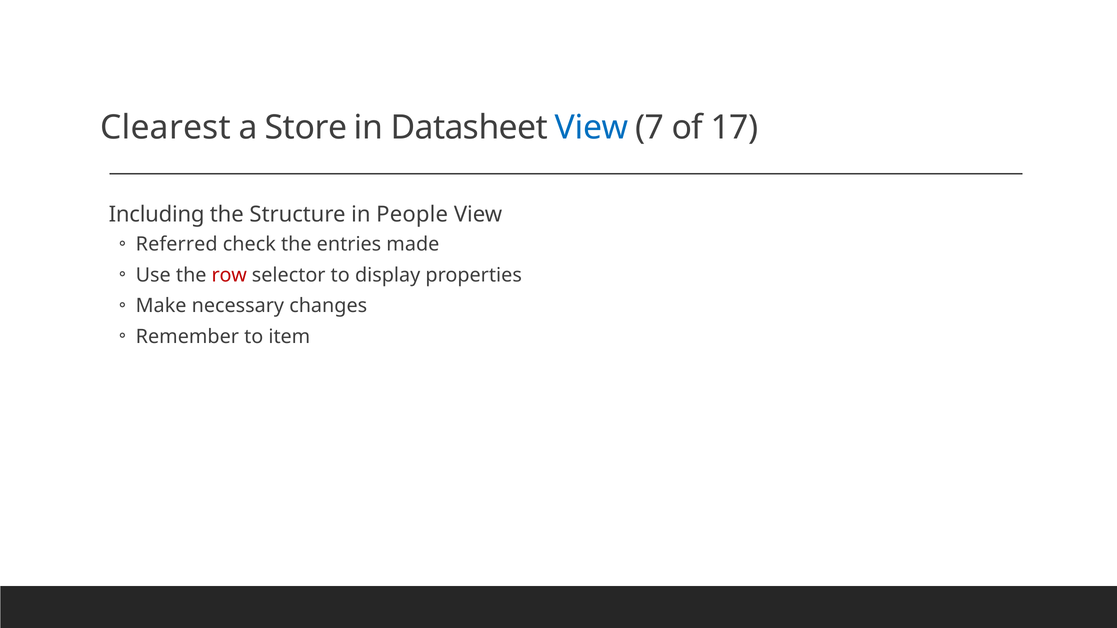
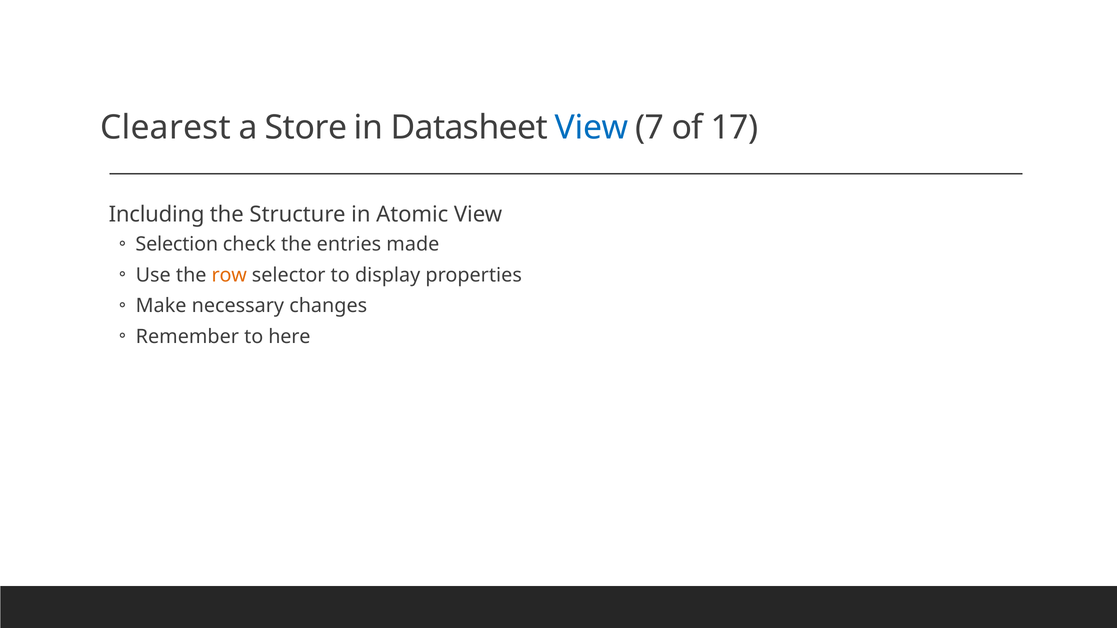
People: People -> Atomic
Referred: Referred -> Selection
row colour: red -> orange
item: item -> here
